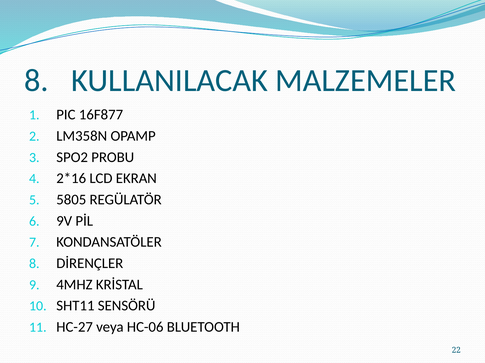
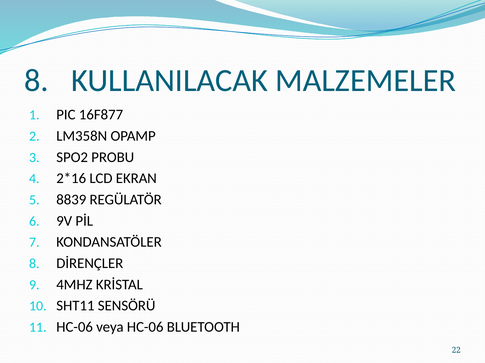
5805: 5805 -> 8839
HC-27 at (75, 328): HC-27 -> HC-06
